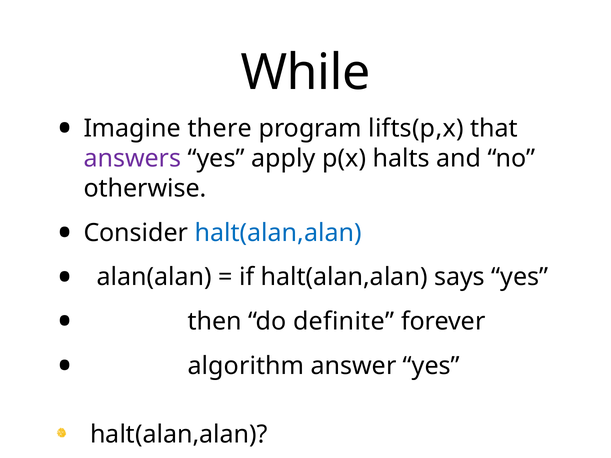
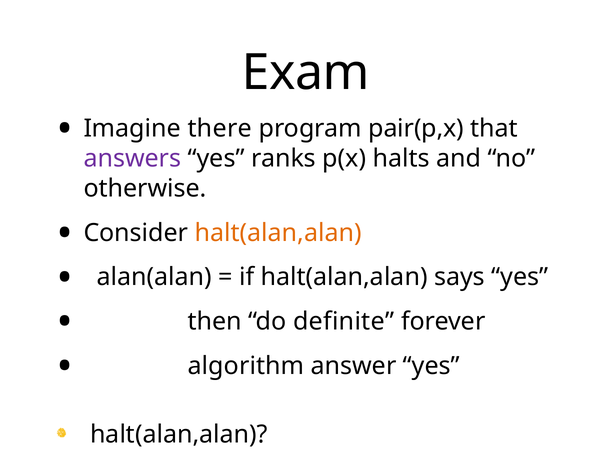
While: While -> Exam
lifts(p,x: lifts(p,x -> pair(p,x
apply: apply -> ranks
halt(alan,alan at (278, 233) colour: blue -> orange
